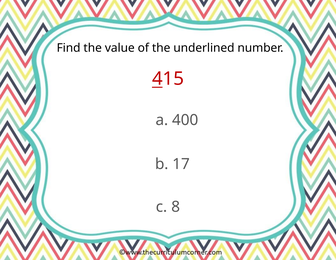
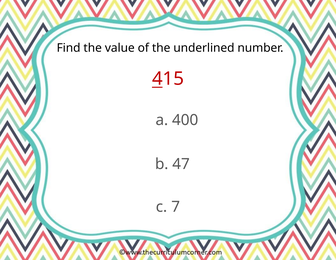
17: 17 -> 47
8: 8 -> 7
